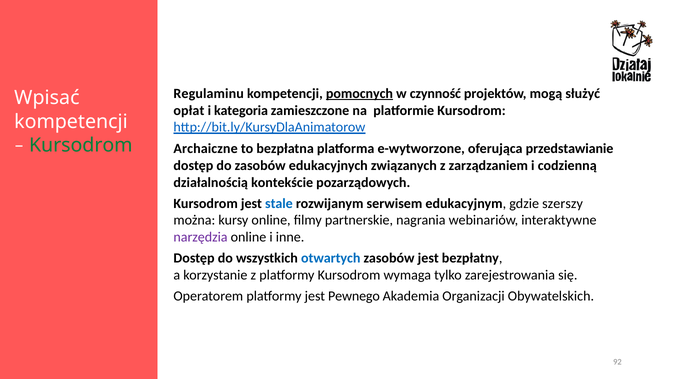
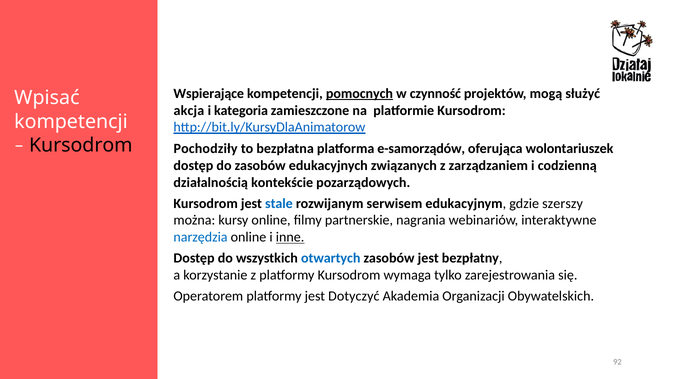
Regulaminu: Regulaminu -> Wspierające
opłat: opłat -> akcja
Kursodrom at (81, 145) colour: green -> black
Archaiczne: Archaiczne -> Pochodziły
e-wytworzone: e-wytworzone -> e-samorządów
przedstawianie: przedstawianie -> wolontariuszek
narzędzia colour: purple -> blue
inne underline: none -> present
Pewnego: Pewnego -> Dotyczyć
